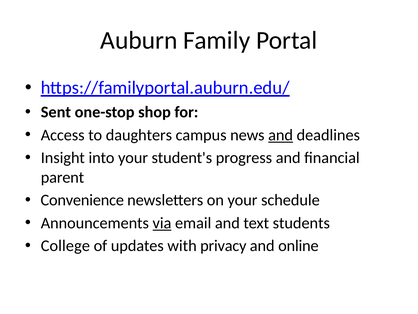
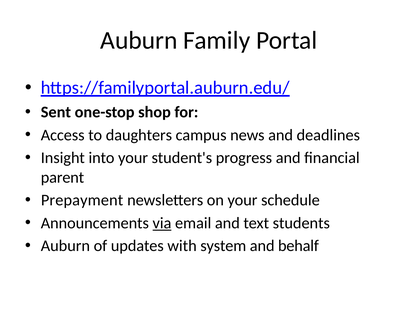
and at (281, 135) underline: present -> none
Convenience: Convenience -> Prepayment
College at (65, 246): College -> Auburn
privacy: privacy -> system
online: online -> behalf
